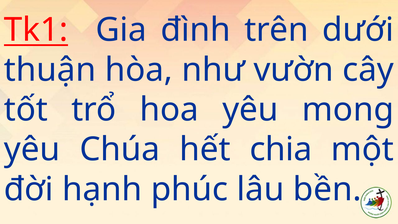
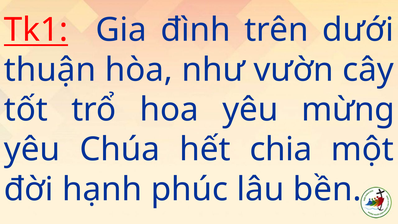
mong: mong -> mừng
